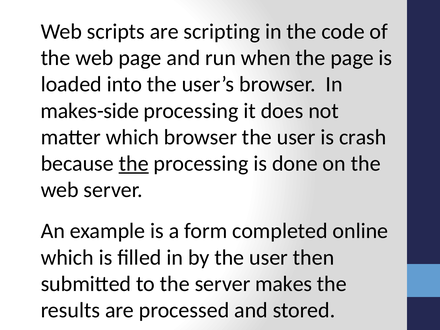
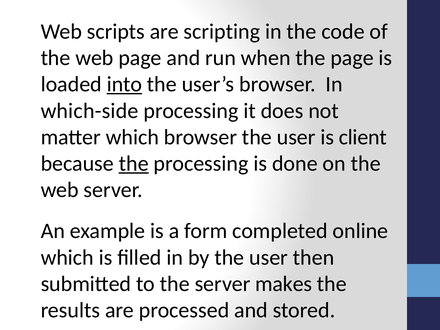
into underline: none -> present
makes-side: makes-side -> which-side
crash: crash -> client
